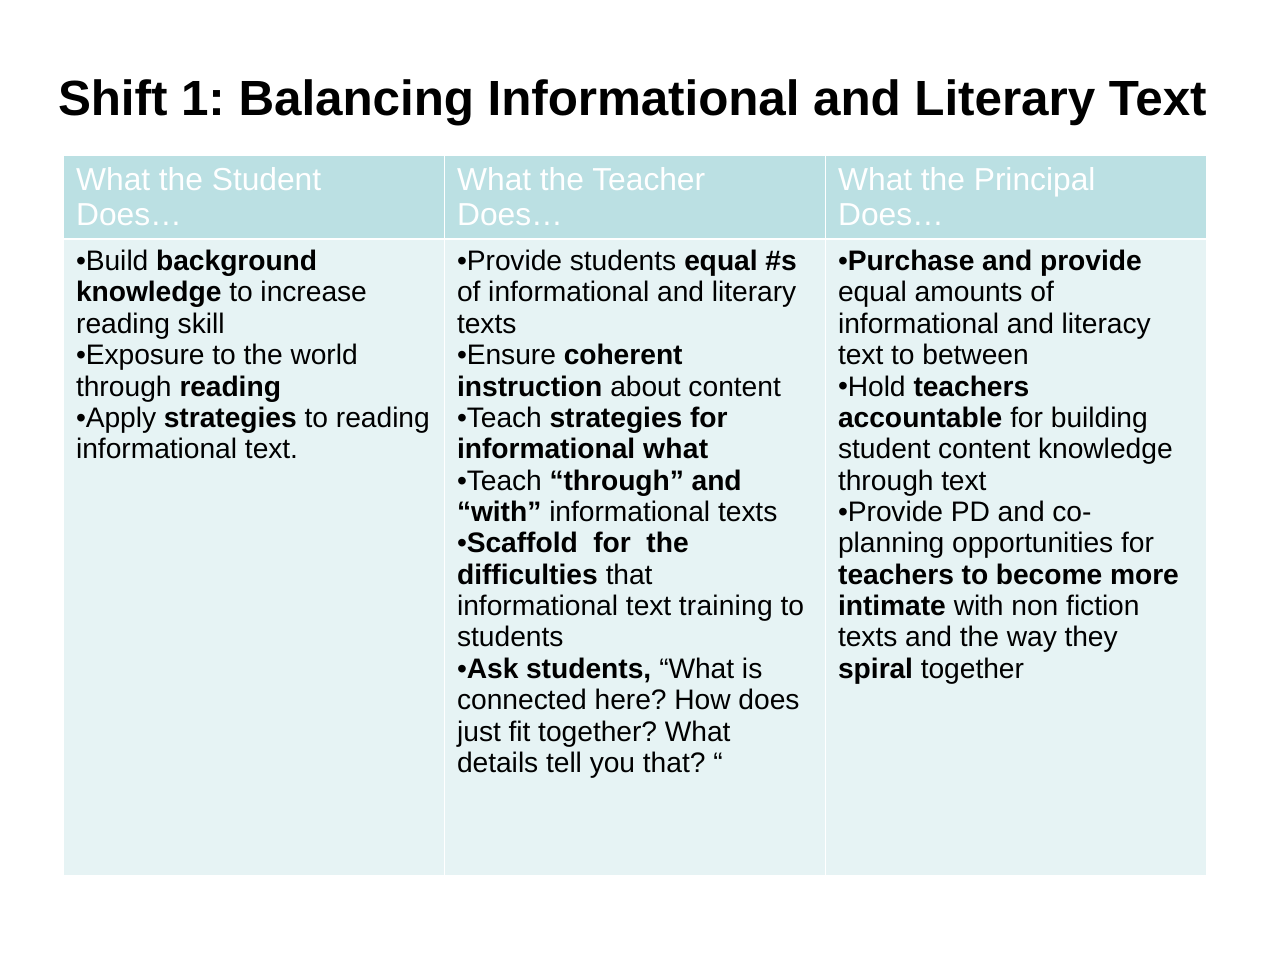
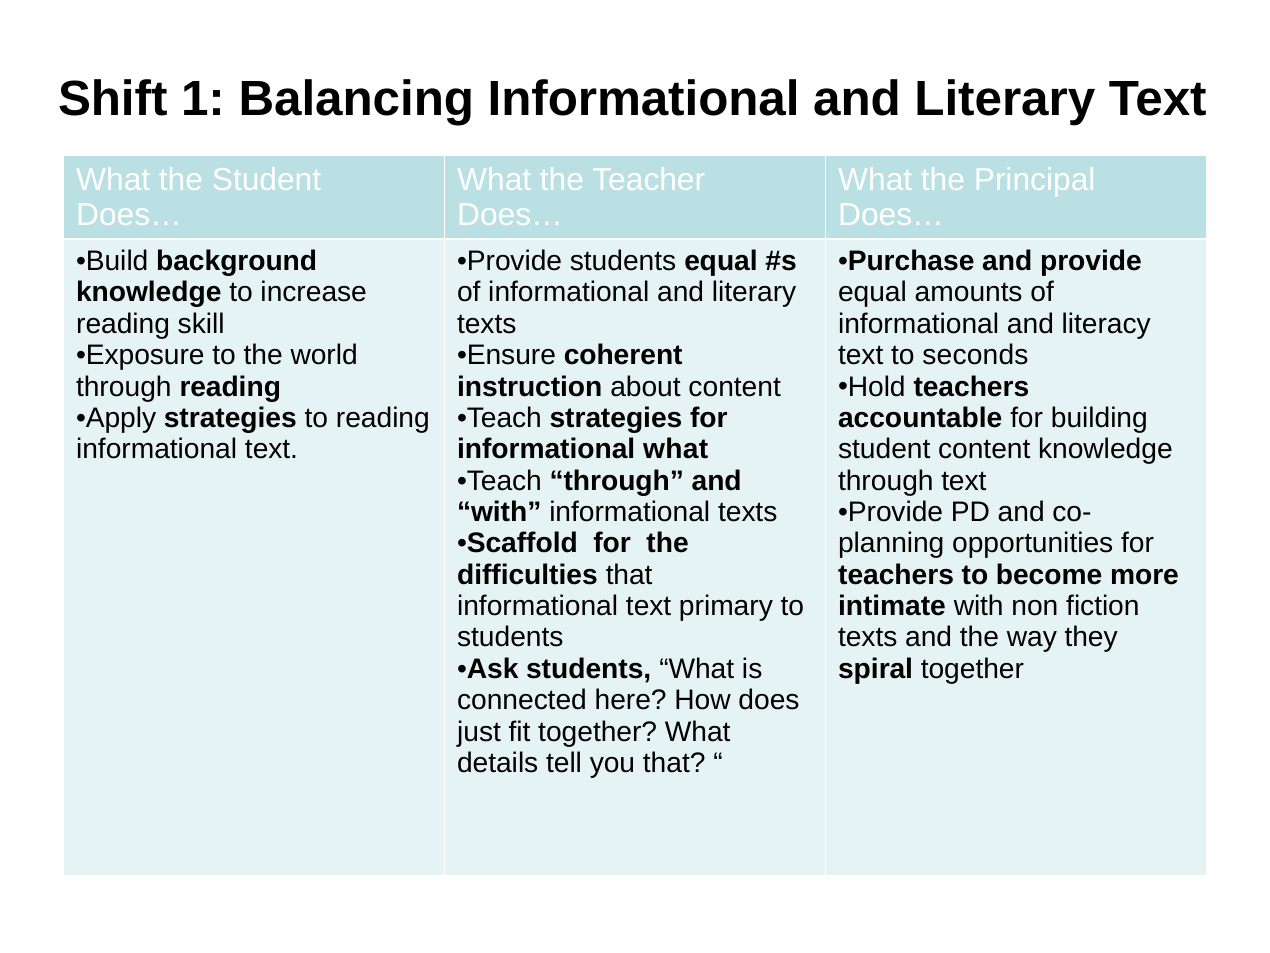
between: between -> seconds
training: training -> primary
